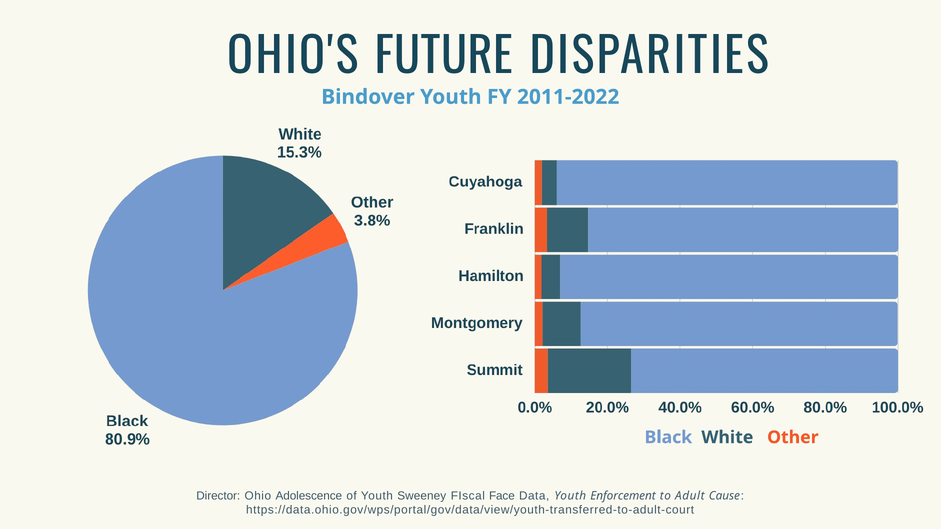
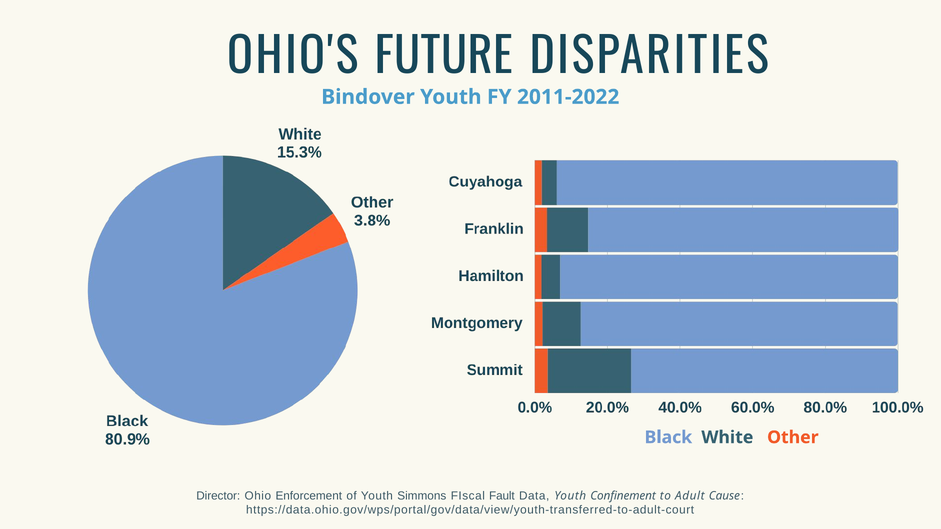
Adolescence: Adolescence -> Enforcement
Sweeney: Sweeney -> Simmons
Face: Face -> Fault
Enforcement: Enforcement -> Confinement
